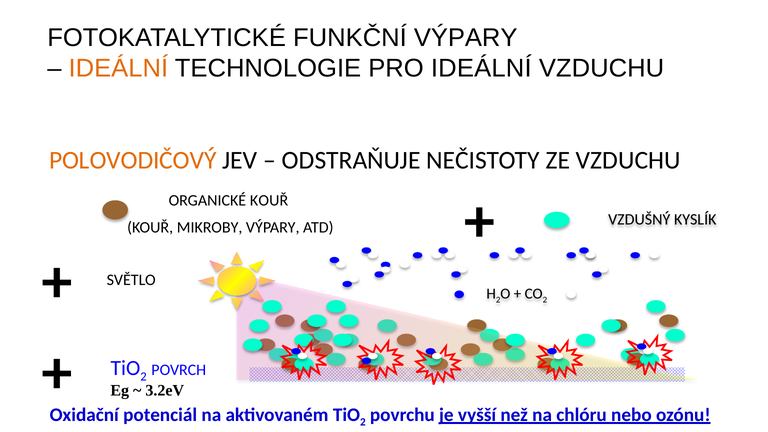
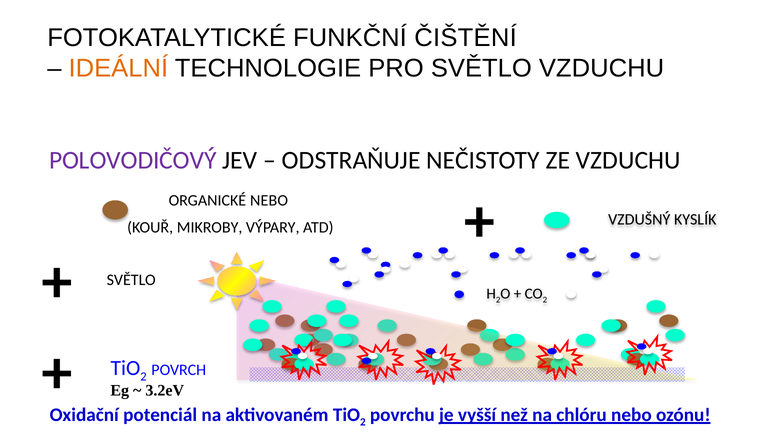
FUNKČNÍ VÝPARY: VÝPARY -> ČIŠTĚNÍ
PRO IDEÁLNÍ: IDEÁLNÍ -> SVĚTLO
POLOVODIČOVÝ colour: orange -> purple
ORGANICKÉ KOUŘ: KOUŘ -> NEBO
